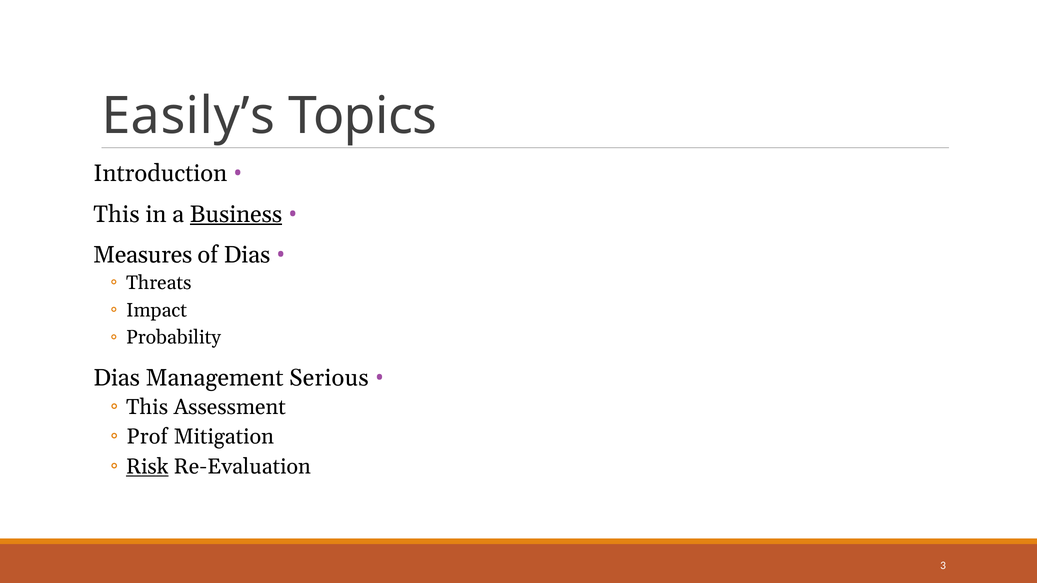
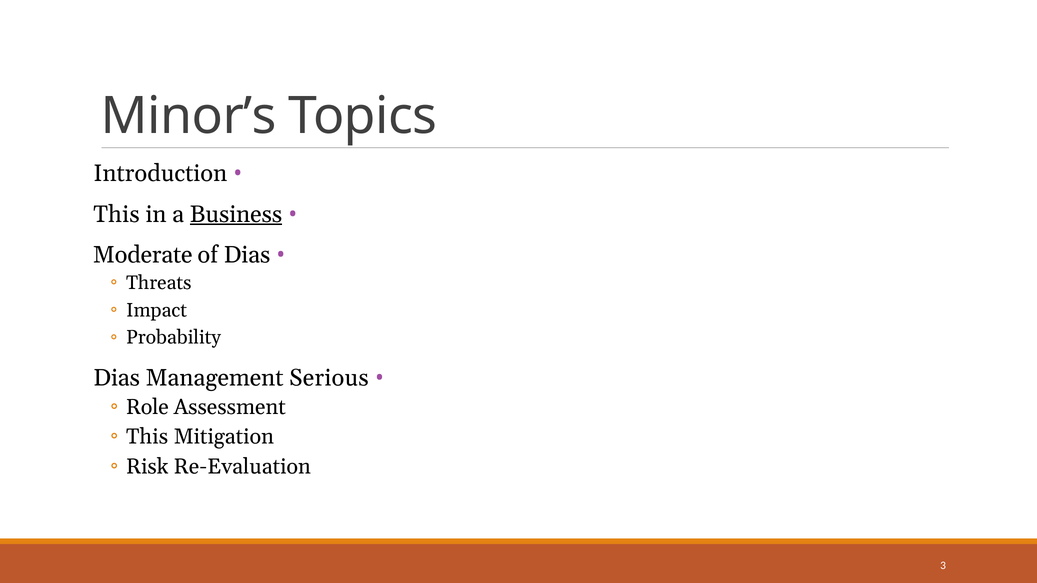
Easily’s: Easily’s -> Minor’s
Measures: Measures -> Moderate
This at (147, 407): This -> Role
Prof at (147, 437): Prof -> This
Risk underline: present -> none
